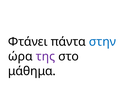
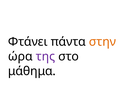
στην colour: blue -> orange
